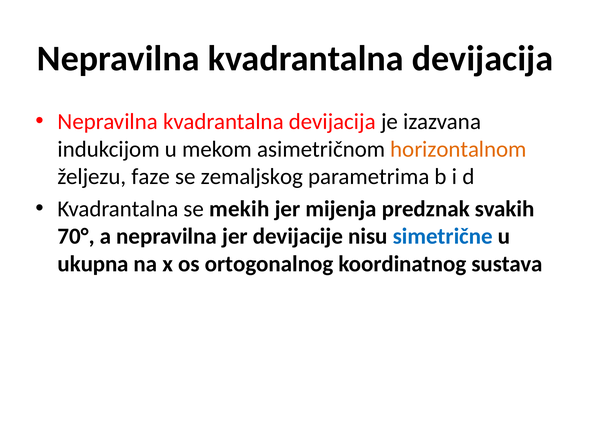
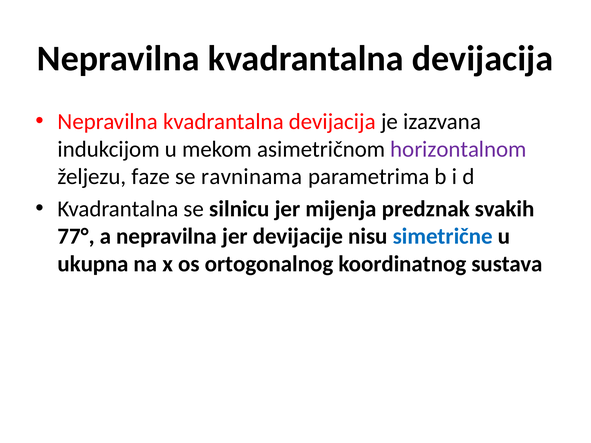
horizontalnom colour: orange -> purple
zemaljskog: zemaljskog -> ravninama
mekih: mekih -> silnicu
70°: 70° -> 77°
